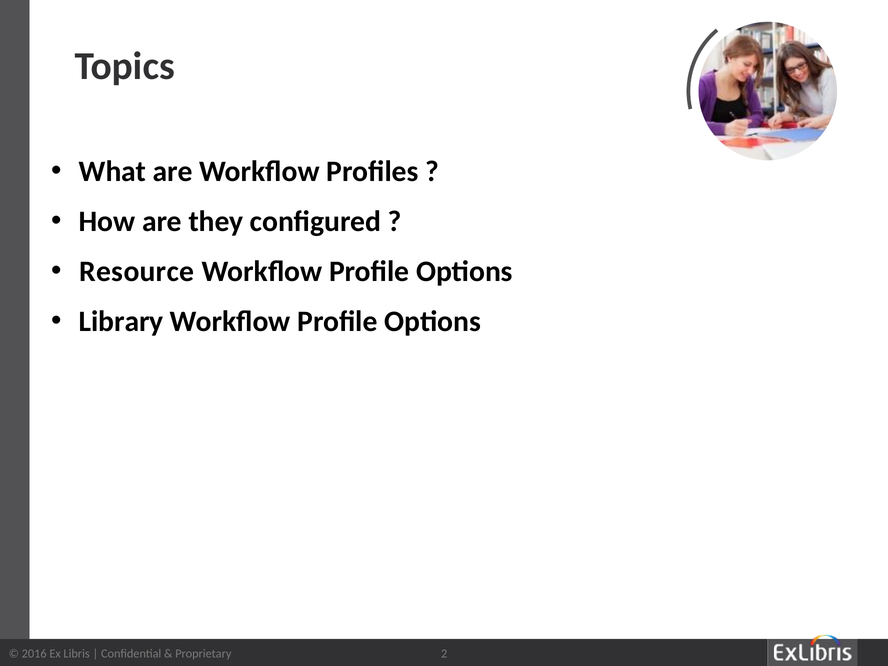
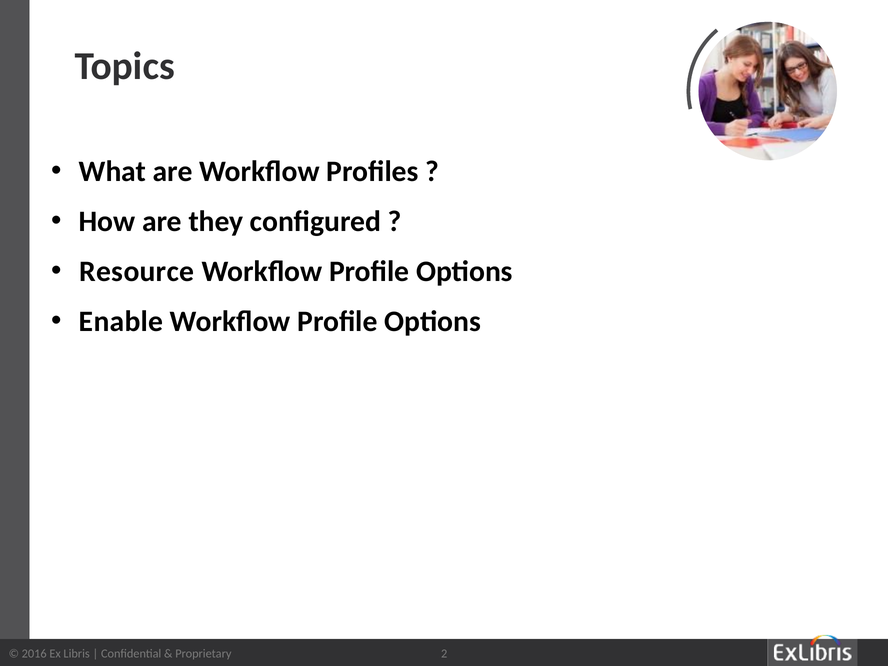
Library: Library -> Enable
